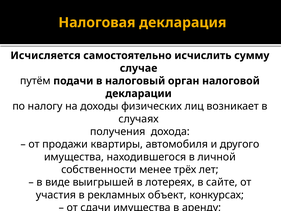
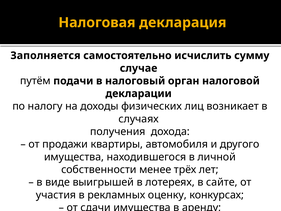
Исчисляется: Исчисляется -> Заполняется
объект: объект -> оценку
